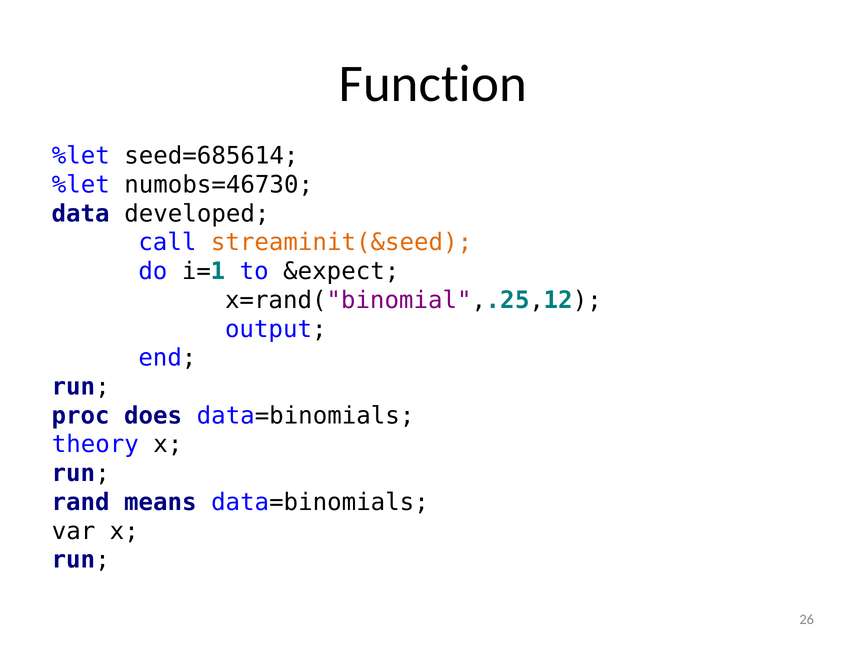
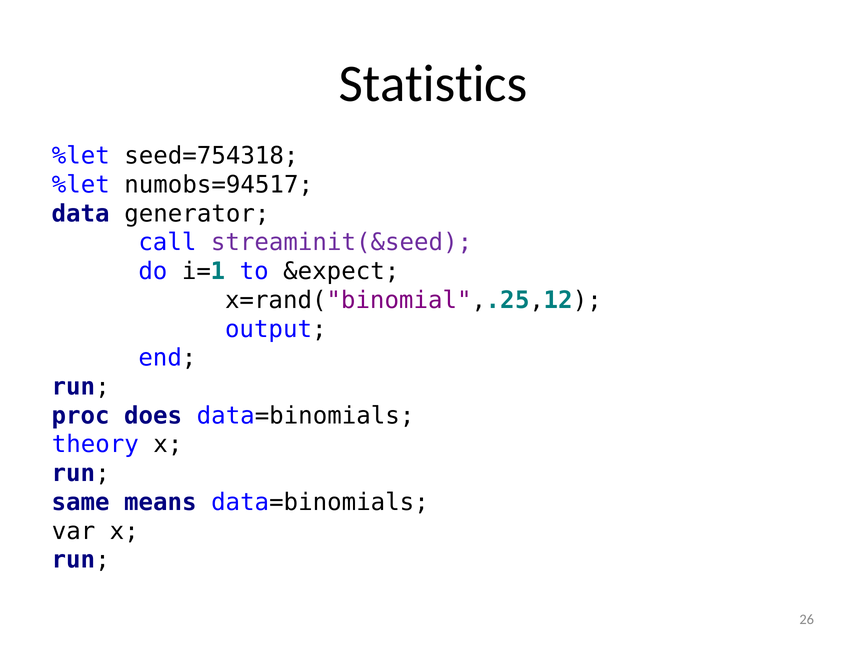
Function: Function -> Statistics
seed=685614: seed=685614 -> seed=754318
numobs=46730: numobs=46730 -> numobs=94517
developed: developed -> generator
streaminit(&seed colour: orange -> purple
rand: rand -> same
